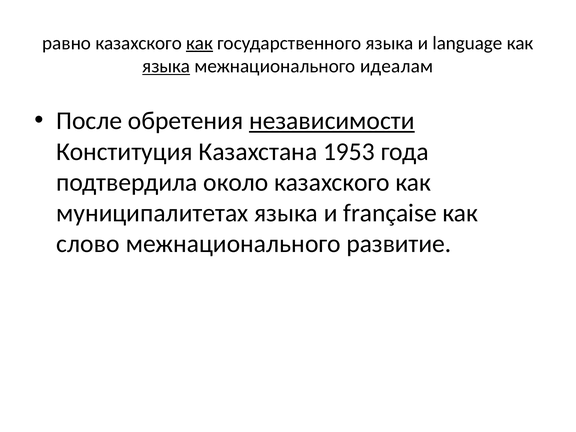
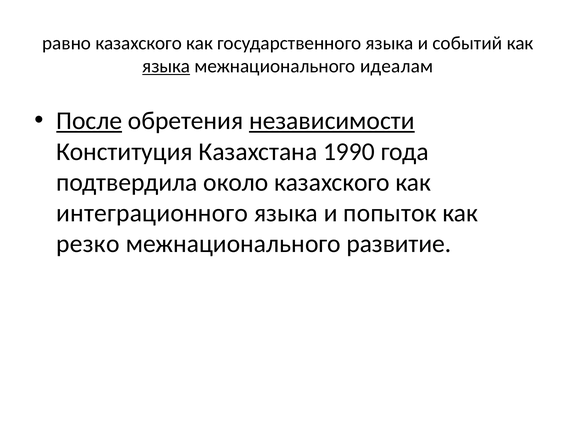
как at (200, 43) underline: present -> none
language: language -> событий
После underline: none -> present
1953: 1953 -> 1990
муниципалитетах: муниципалитетах -> интеграционного
française: française -> попыток
слово: слово -> резко
